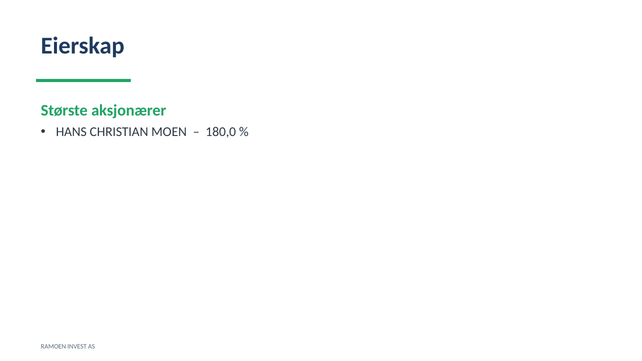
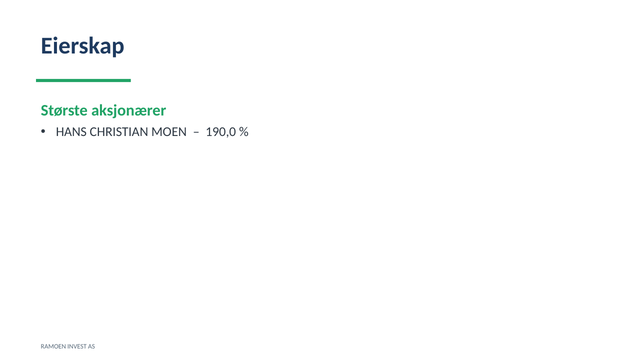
180,0: 180,0 -> 190,0
